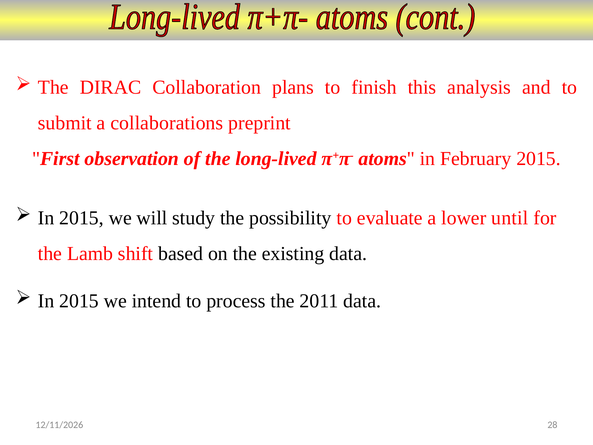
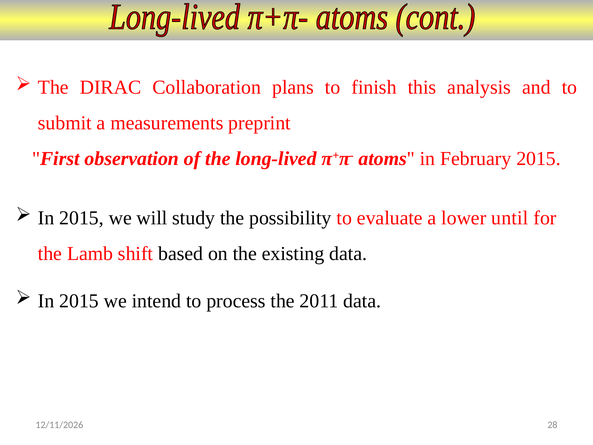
collaborations: collaborations -> measurements
